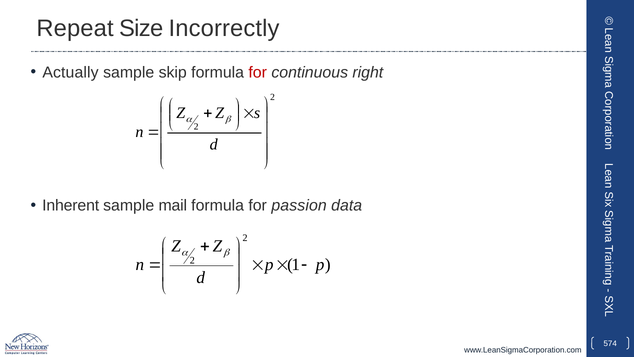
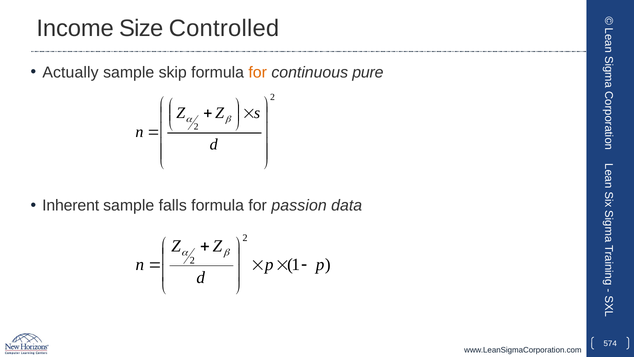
Repeat: Repeat -> Income
Incorrectly: Incorrectly -> Controlled
for at (258, 72) colour: red -> orange
right: right -> pure
mail: mail -> falls
